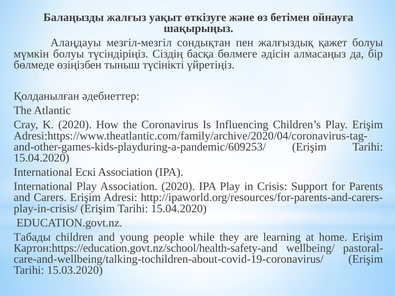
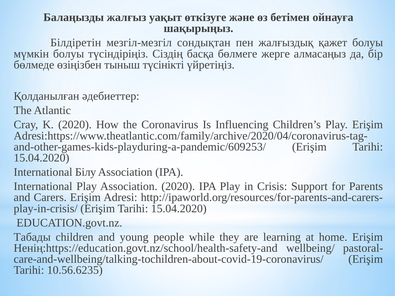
Алаңдауы: Алаңдауы -> Білдіретін
әдісін: әдісін -> жерге
Ескі: Ескі -> Білу
Картон:https://education.govt.nz/school/health-safety-and: Картон:https://education.govt.nz/school/health-safety-and -> Ненің:https://education.govt.nz/school/health-safety-and
15.03.2020: 15.03.2020 -> 10.56.6235
